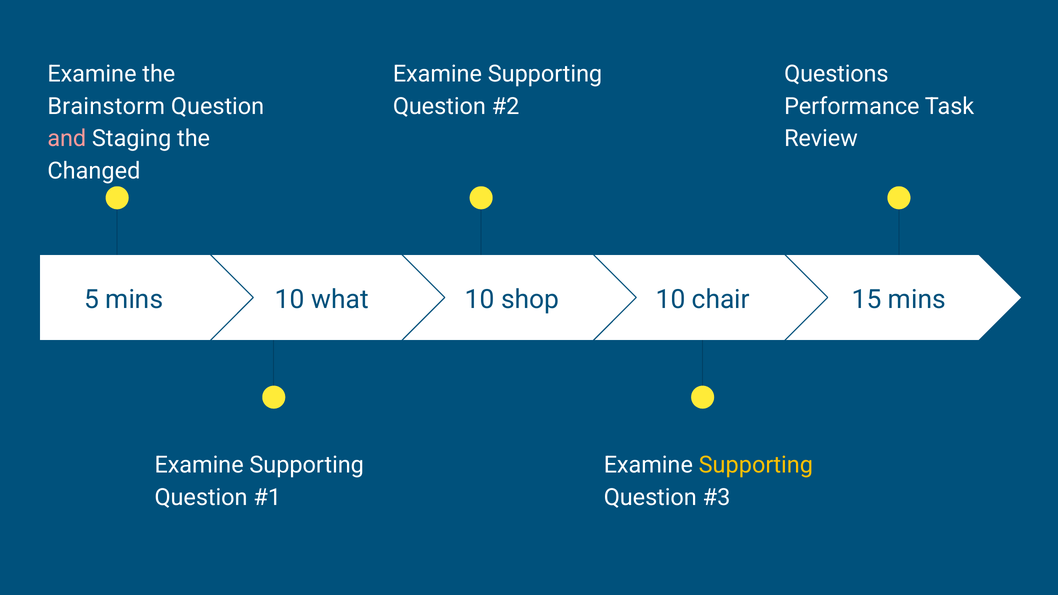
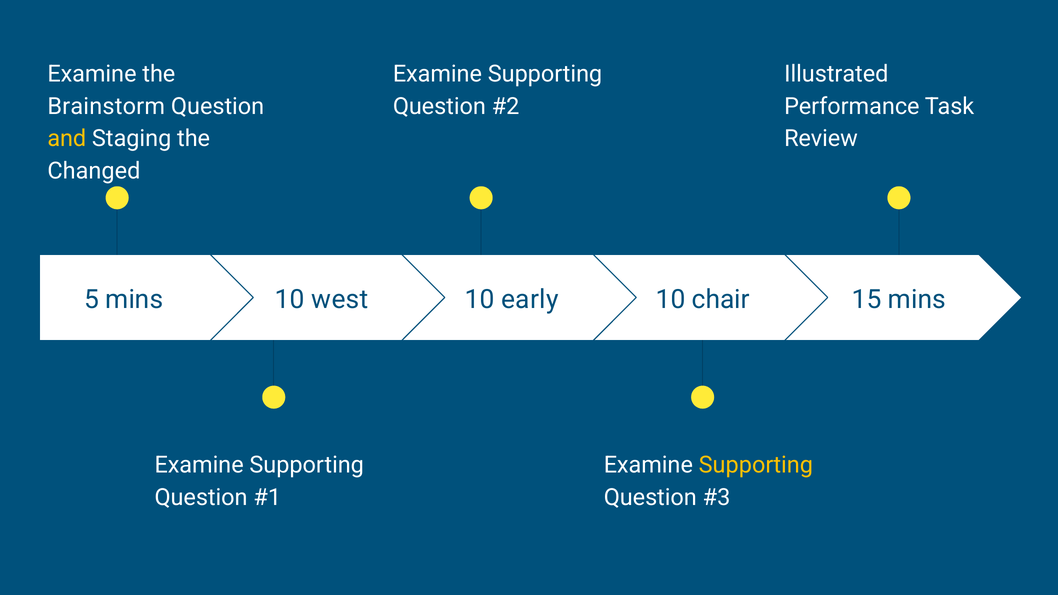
Questions: Questions -> Illustrated
and colour: pink -> yellow
what: what -> west
shop: shop -> early
